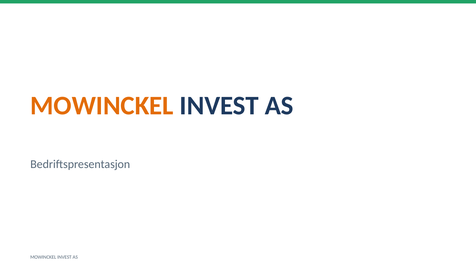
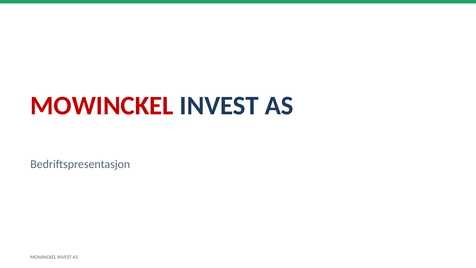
MOWINCKEL at (102, 106) colour: orange -> red
